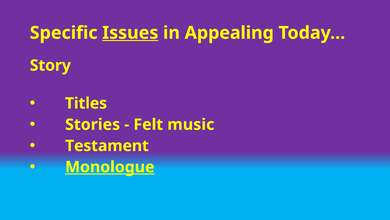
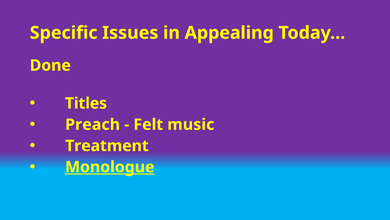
Issues underline: present -> none
Story: Story -> Done
Stories: Stories -> Preach
Testament: Testament -> Treatment
